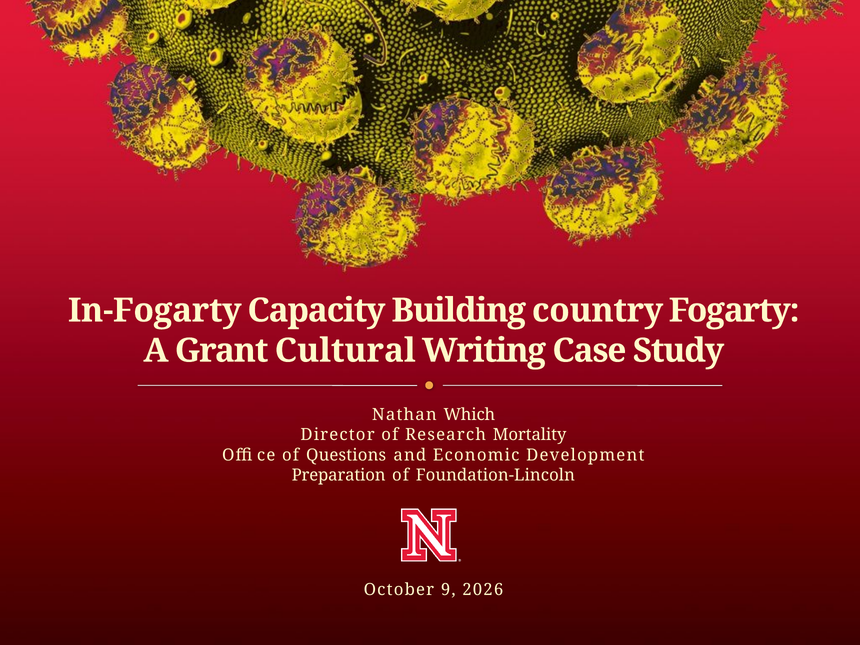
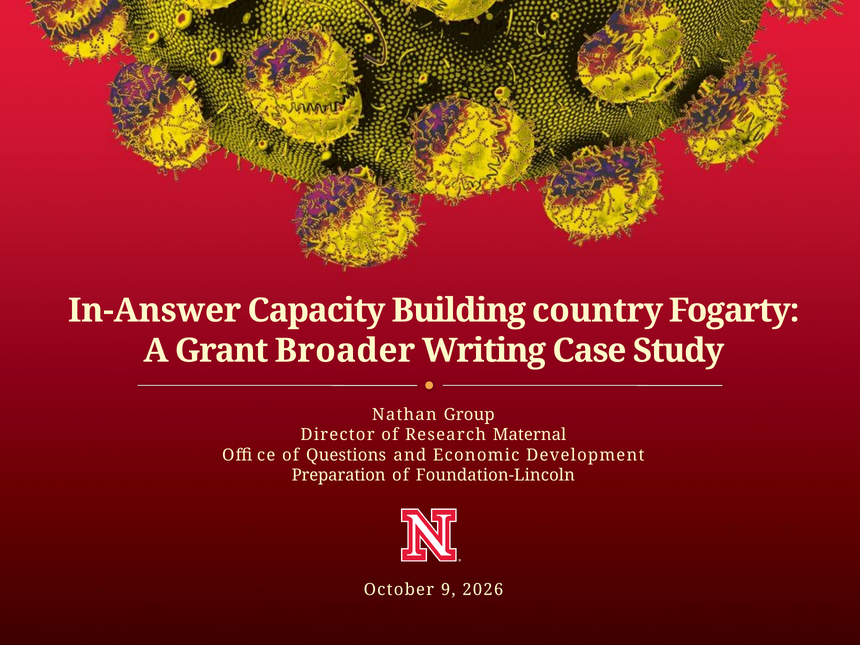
In-Fogarty: In-Fogarty -> In-Answer
Cultural: Cultural -> Broader
Which: Which -> Group
Mortality: Mortality -> Maternal
